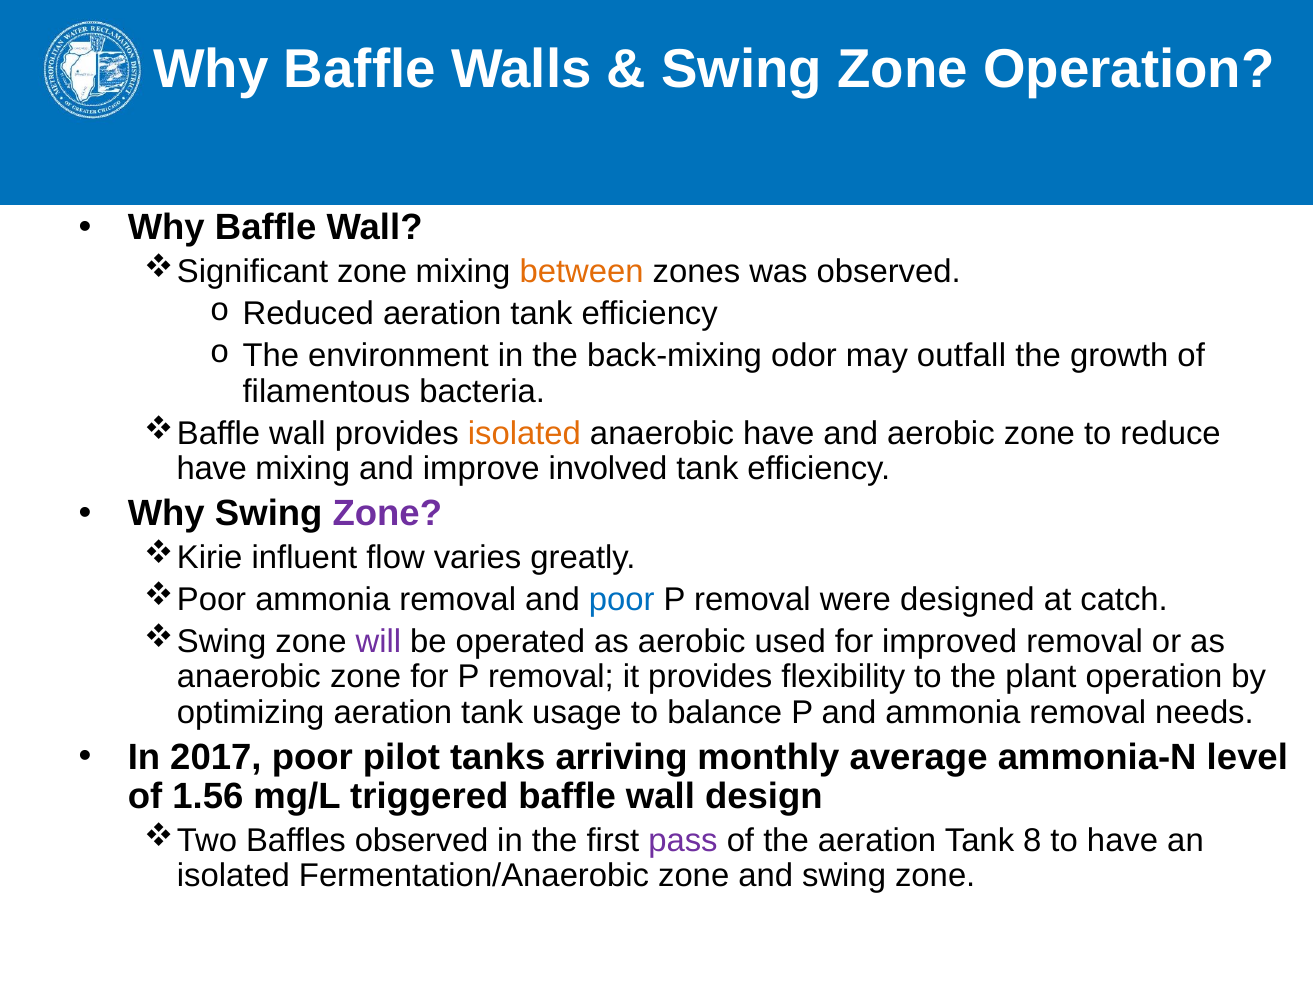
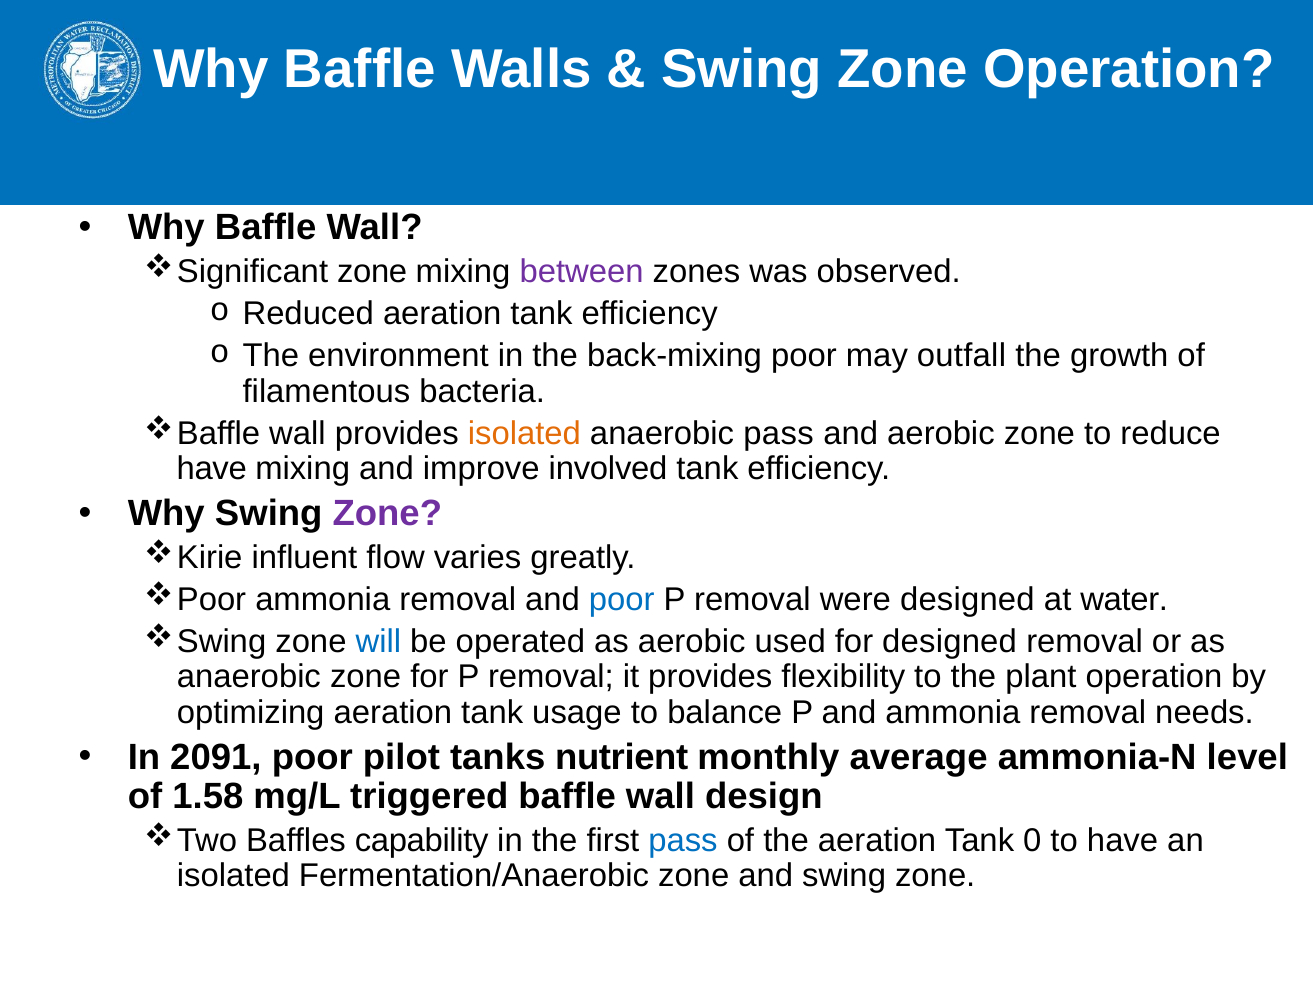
between colour: orange -> purple
back-mixing odor: odor -> poor
anaerobic have: have -> pass
catch: catch -> water
will colour: purple -> blue
for improved: improved -> designed
2017: 2017 -> 2091
arriving: arriving -> nutrient
1.56: 1.56 -> 1.58
Baffles observed: observed -> capability
pass at (683, 840) colour: purple -> blue
8: 8 -> 0
